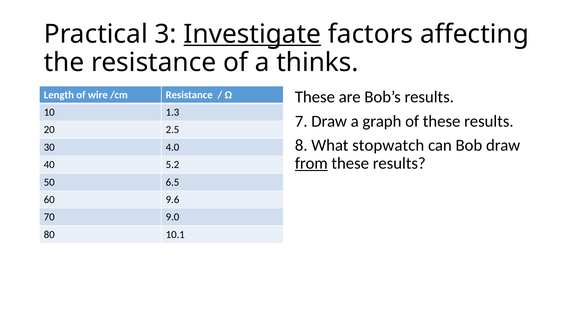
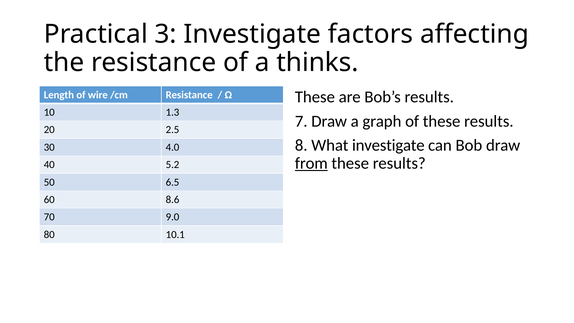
Investigate at (252, 34) underline: present -> none
What stopwatch: stopwatch -> investigate
9.6: 9.6 -> 8.6
